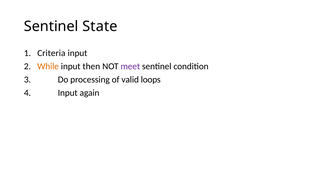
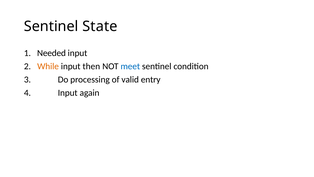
Criteria: Criteria -> Needed
meet colour: purple -> blue
loops: loops -> entry
